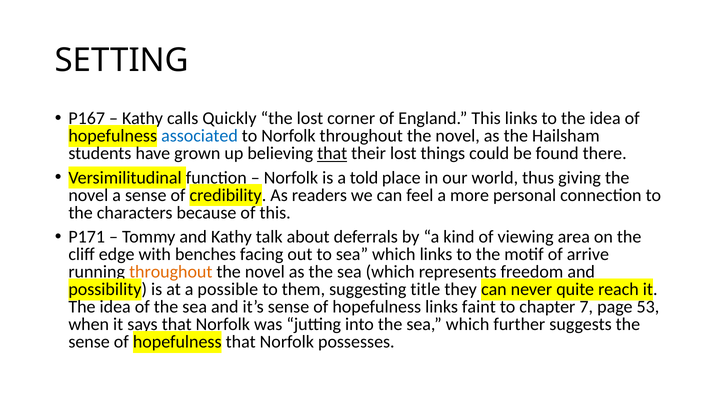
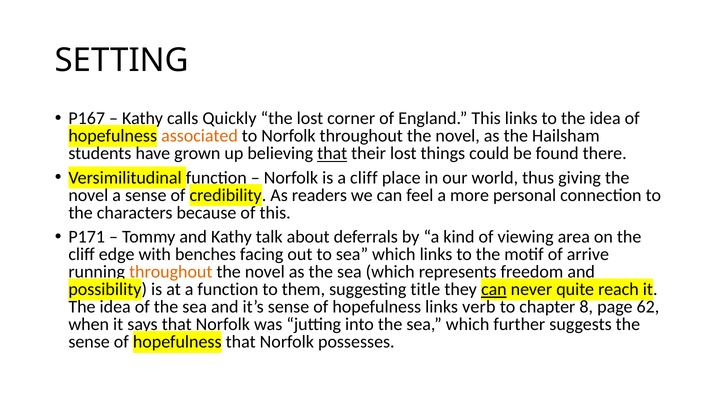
associated colour: blue -> orange
a told: told -> cliff
a possible: possible -> function
can at (494, 290) underline: none -> present
faint: faint -> verb
7: 7 -> 8
53: 53 -> 62
